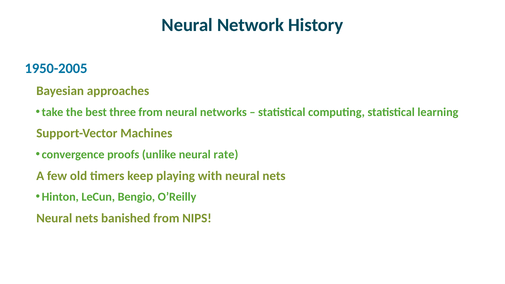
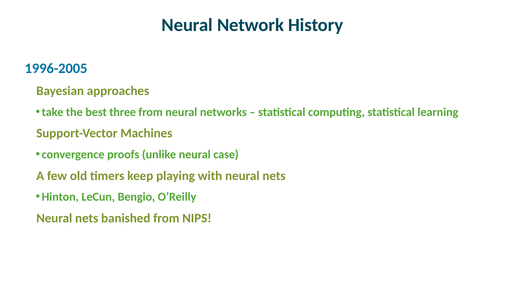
1950-2005: 1950-2005 -> 1996-2005
rate: rate -> case
